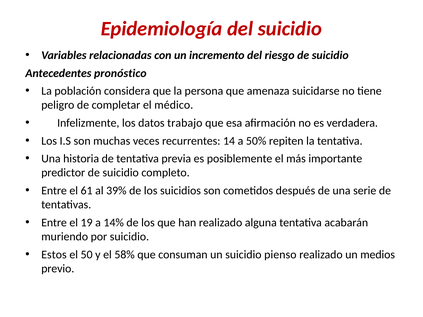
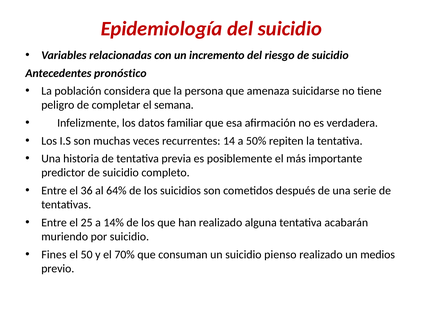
médico: médico -> semana
trabajo: trabajo -> familiar
61: 61 -> 36
39%: 39% -> 64%
19: 19 -> 25
Estos: Estos -> Fines
58%: 58% -> 70%
